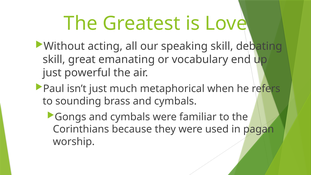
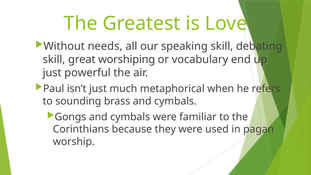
acting: acting -> needs
emanating: emanating -> worshiping
